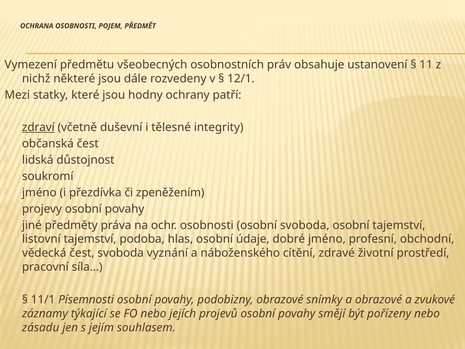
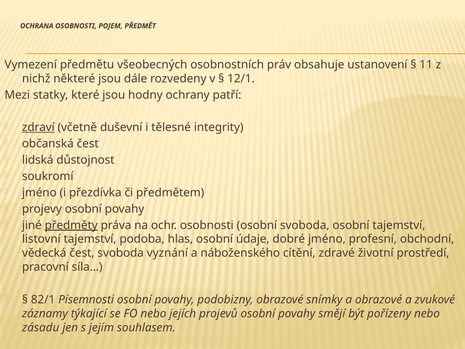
zpeněžením: zpeněžením -> předmětem
předměty underline: none -> present
11/1: 11/1 -> 82/1
